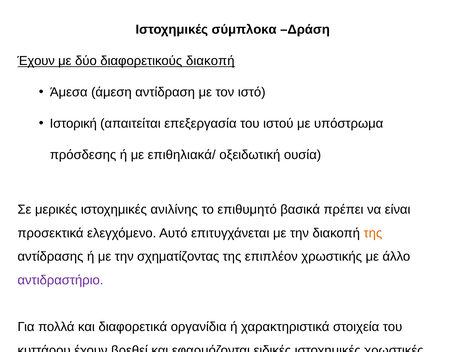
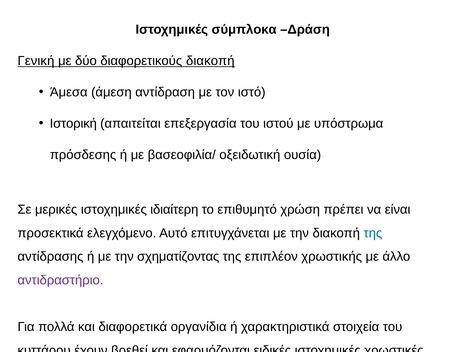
Έχουν at (36, 61): Έχουν -> Γενική
επιθηλιακά/: επιθηλιακά/ -> βασεοφιλία/
ανιλίνης: ανιλίνης -> ιδιαίτερη
βασικά: βασικά -> χρώση
της at (373, 233) colour: orange -> blue
